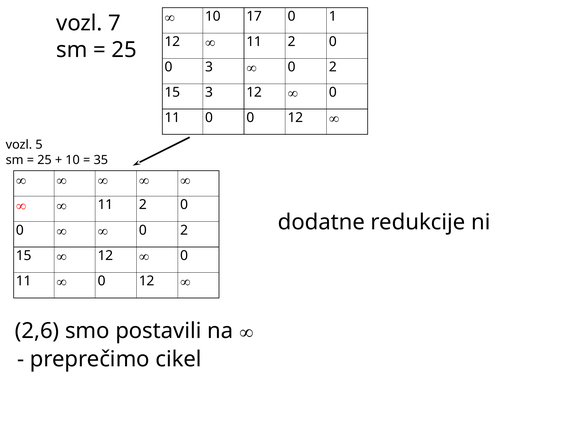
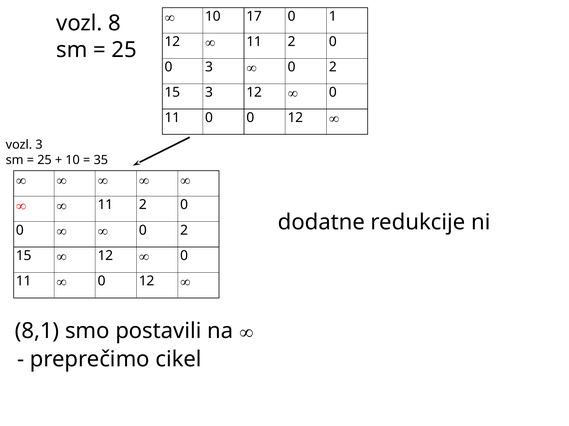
7: 7 -> 8
vozl 5: 5 -> 3
2,6: 2,6 -> 8,1
